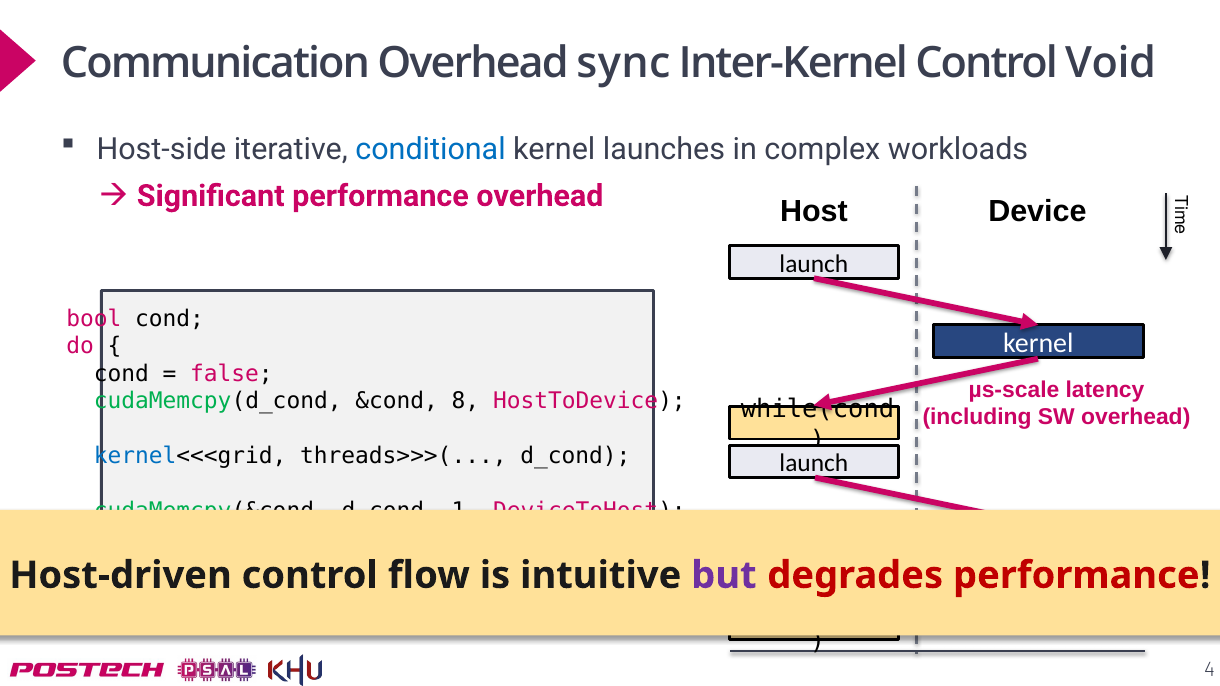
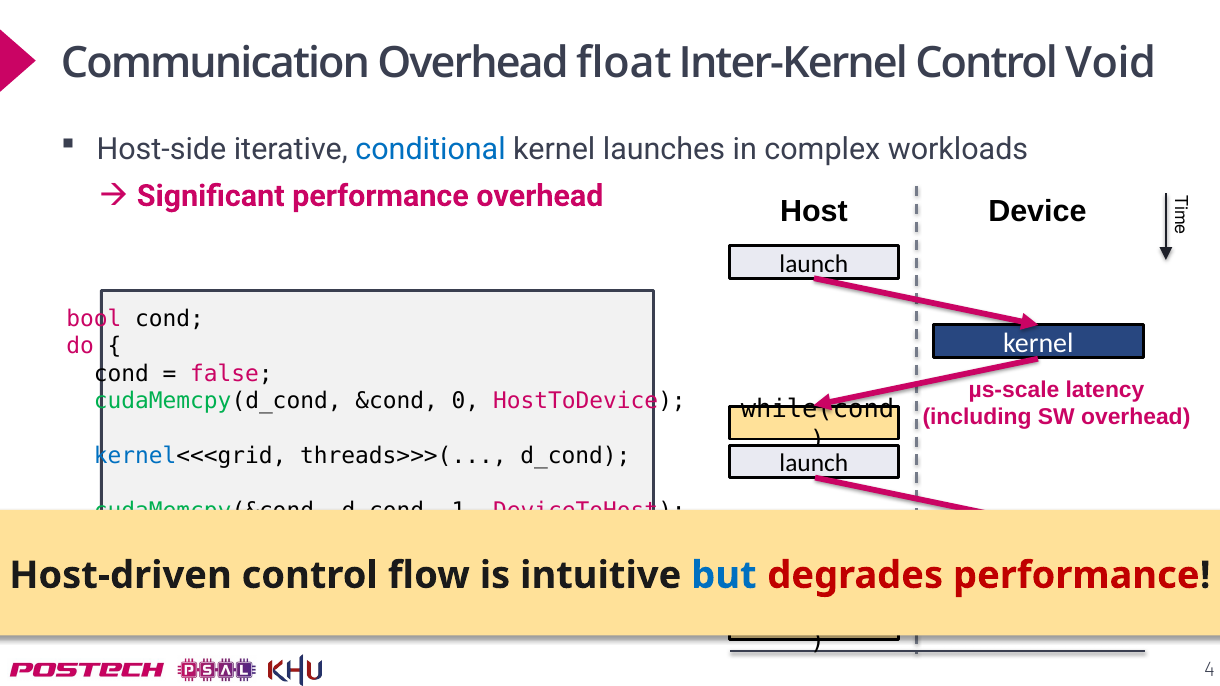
sync: sync -> float
8: 8 -> 0
but colour: purple -> blue
